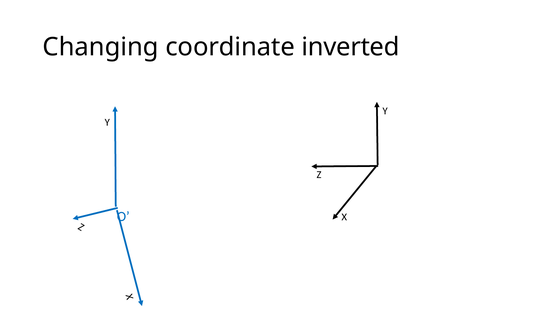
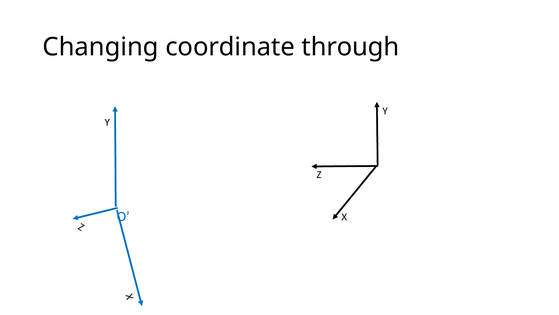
inverted: inverted -> through
